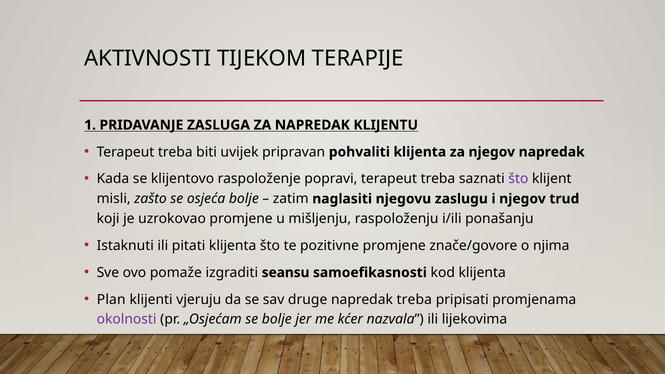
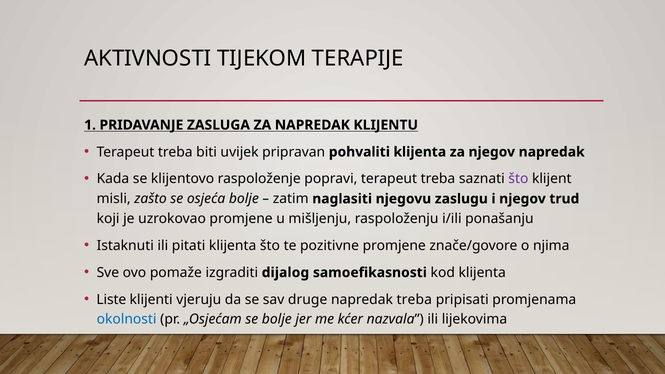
seansu: seansu -> dijalog
Plan: Plan -> Liste
okolnosti colour: purple -> blue
